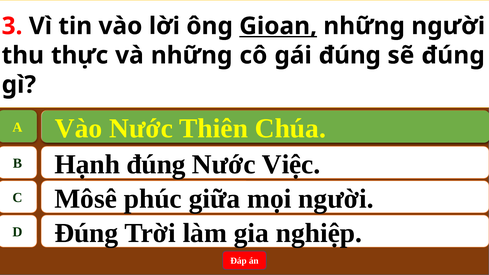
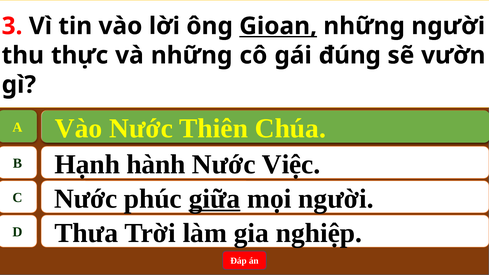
sẽ đúng: đúng -> vườn
Hạnh đúng: đúng -> hành
C Môsê: Môsê -> Nước
giữa underline: none -> present
D Đúng: Đúng -> Thưa
